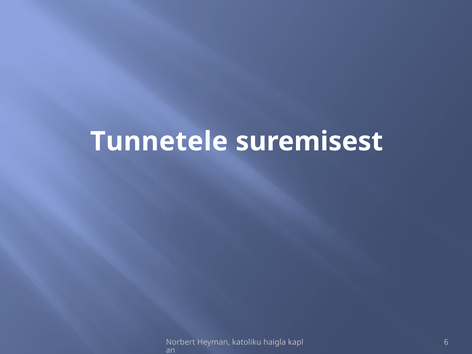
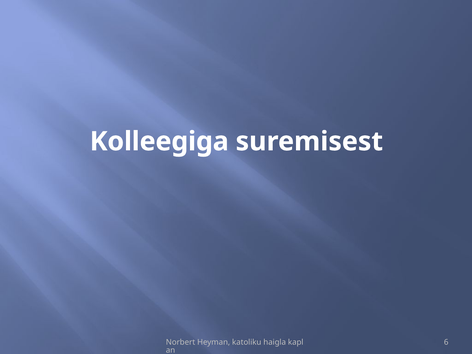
Tunnetele: Tunnetele -> Kolleegiga
